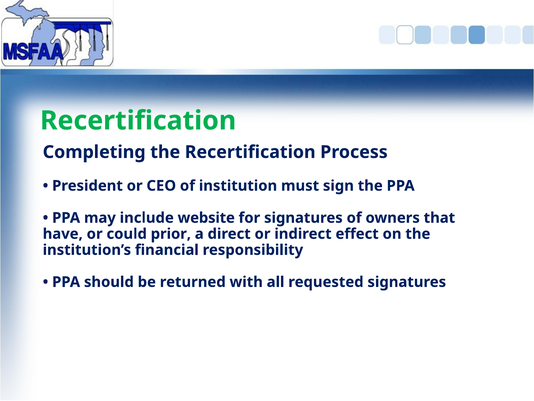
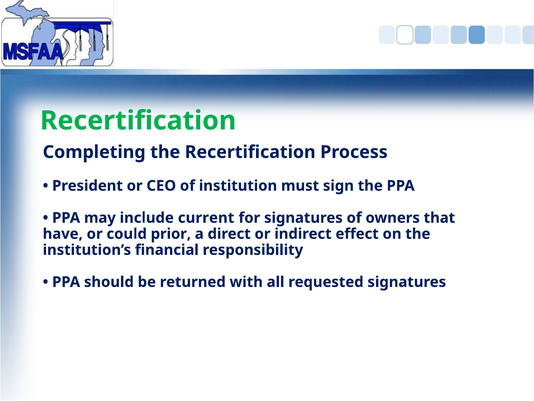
website: website -> current
